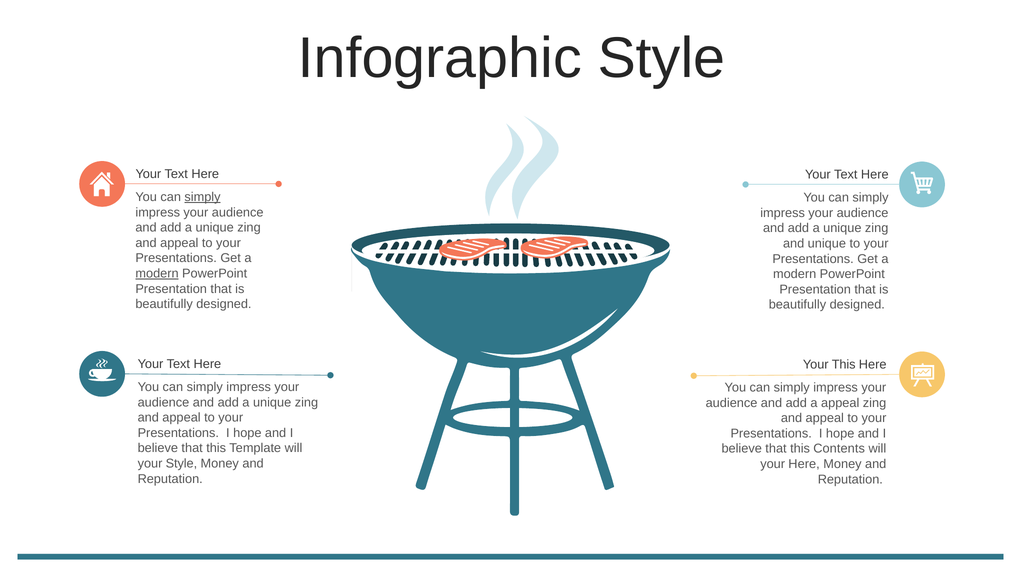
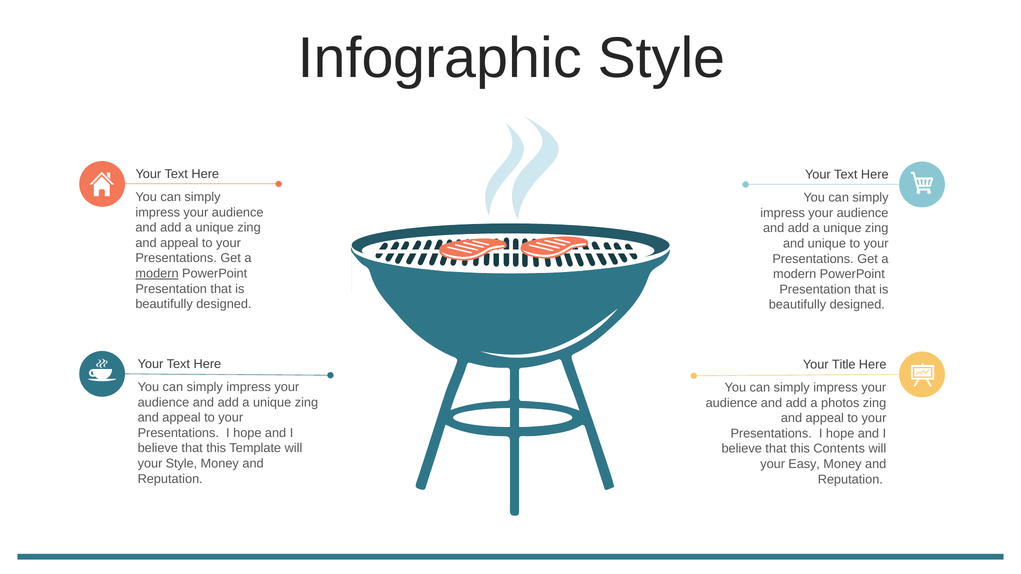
simply at (203, 197) underline: present -> none
Your This: This -> Title
a appeal: appeal -> photos
your Here: Here -> Easy
